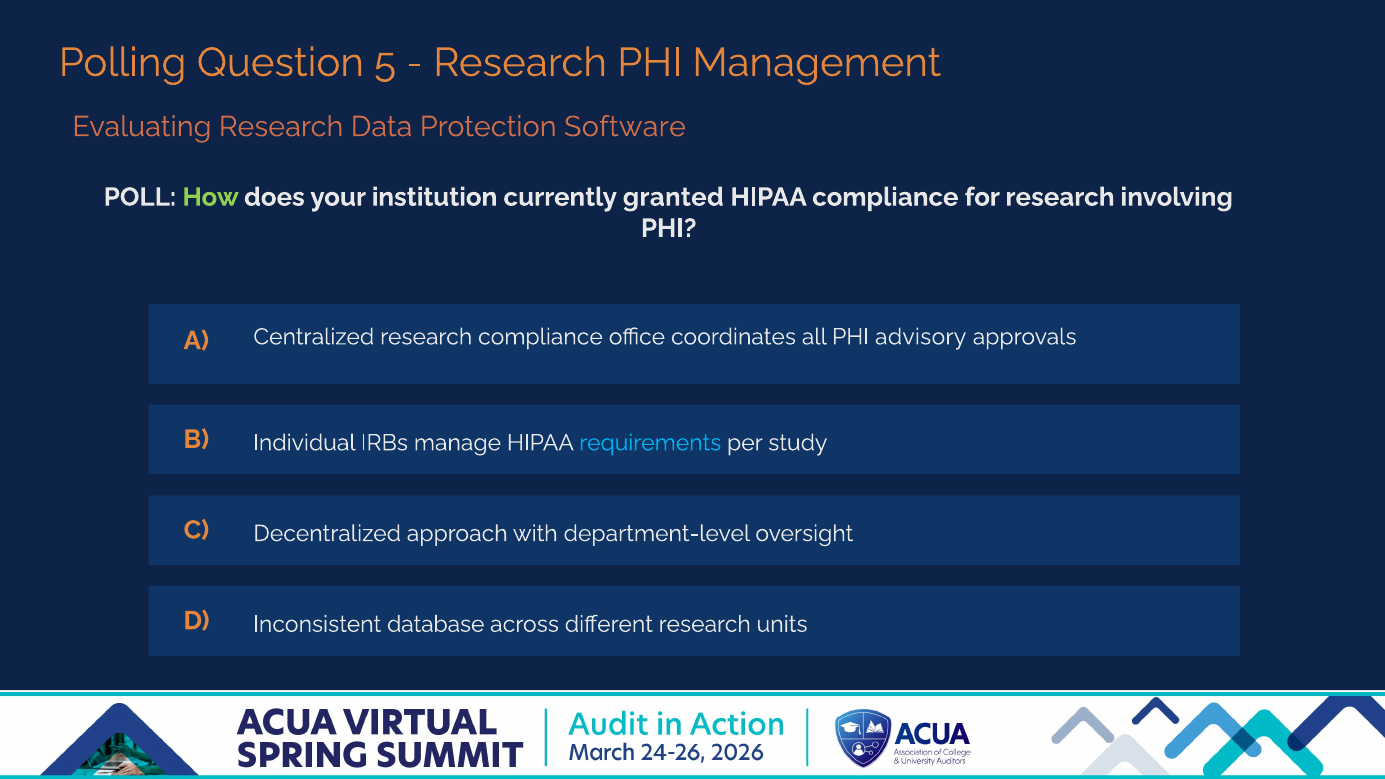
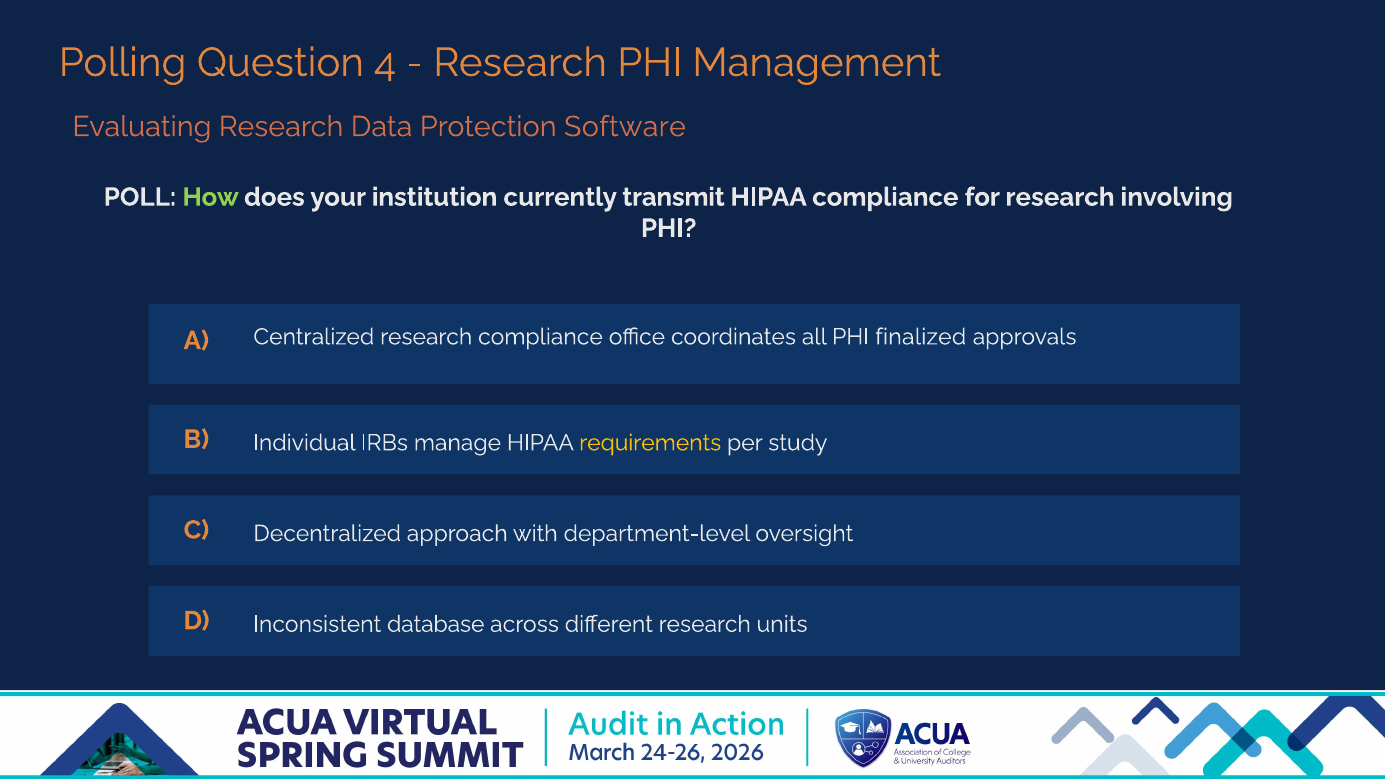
5: 5 -> 4
granted: granted -> transmit
advisory: advisory -> finalized
requirements colour: light blue -> yellow
